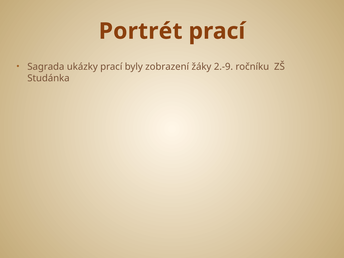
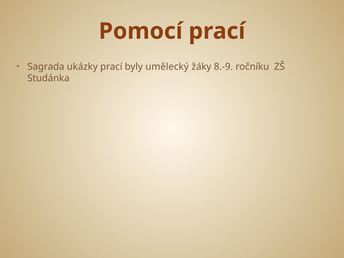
Portrét: Portrét -> Pomocí
zobrazení: zobrazení -> umělecký
2.-9: 2.-9 -> 8.-9
